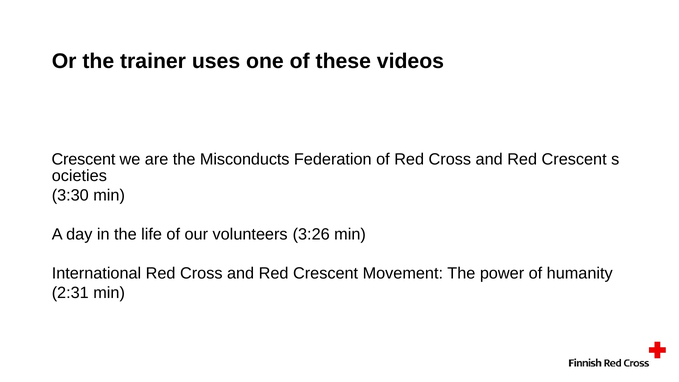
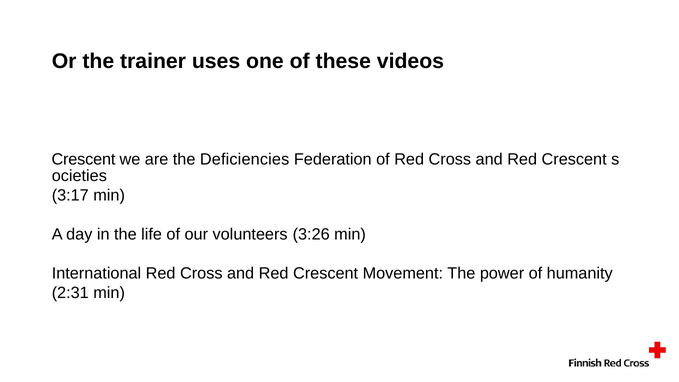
Misconducts: Misconducts -> Deficiencies
3:30: 3:30 -> 3:17
